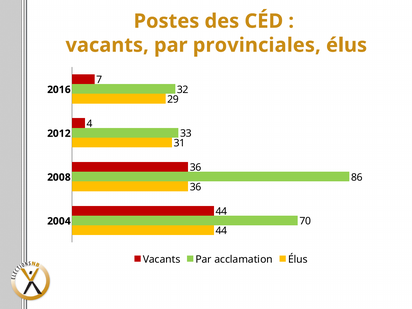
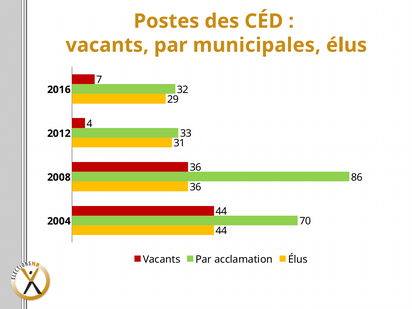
provinciales: provinciales -> municipales
